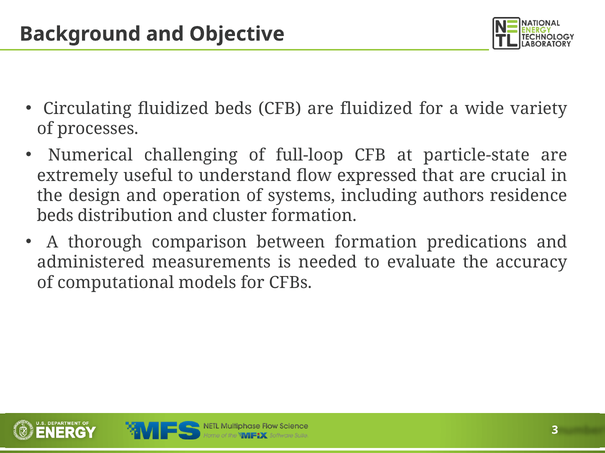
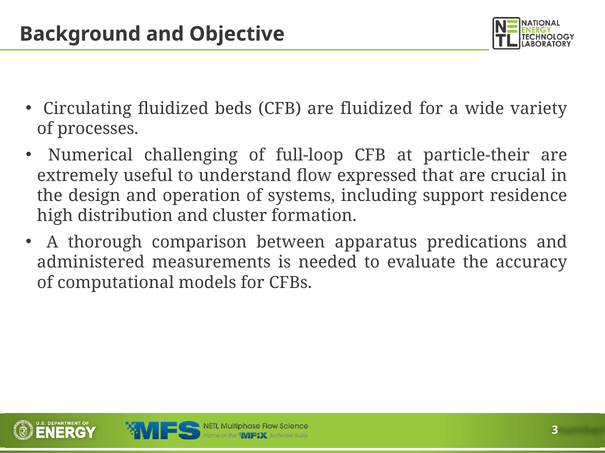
particle-state: particle-state -> particle-their
authors: authors -> support
beds at (55, 216): beds -> high
between formation: formation -> apparatus
